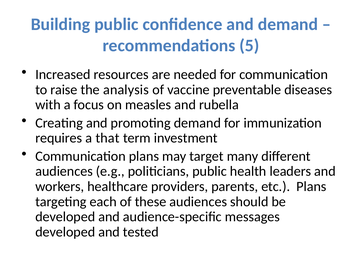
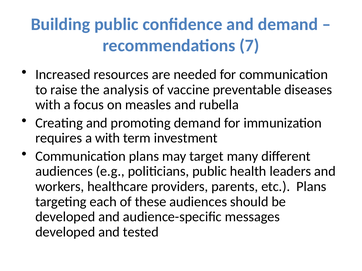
5: 5 -> 7
a that: that -> with
